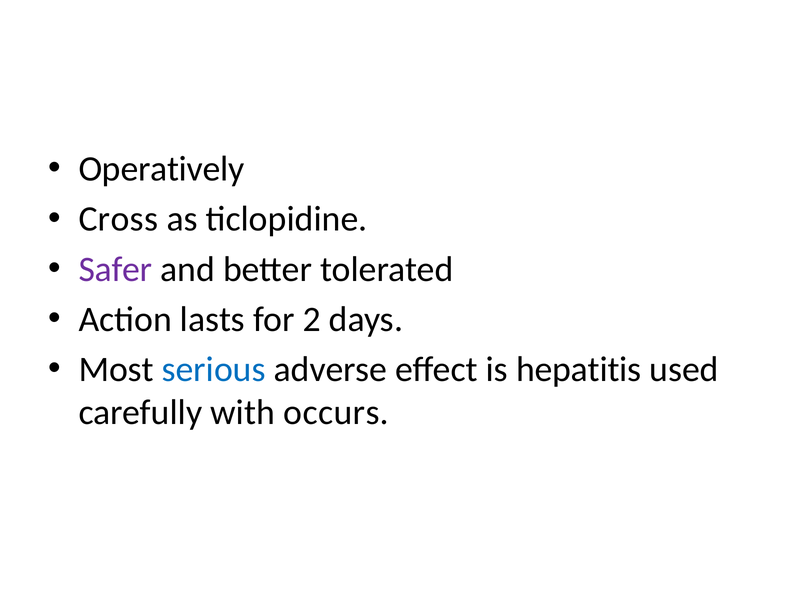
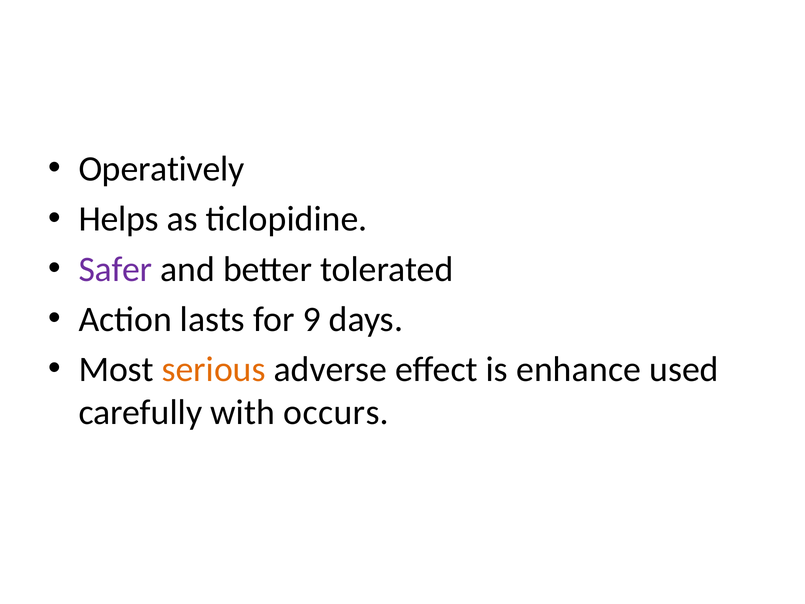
Cross: Cross -> Helps
2: 2 -> 9
serious colour: blue -> orange
hepatitis: hepatitis -> enhance
